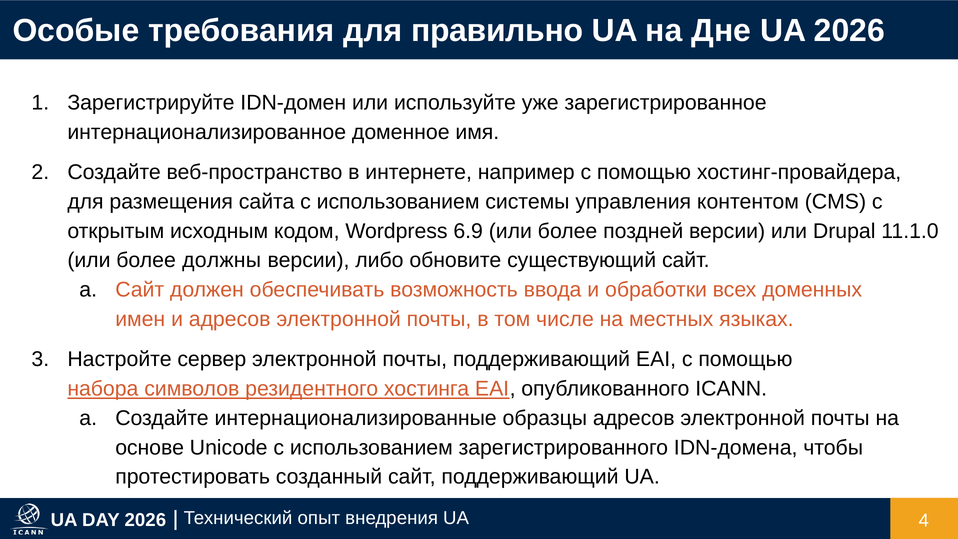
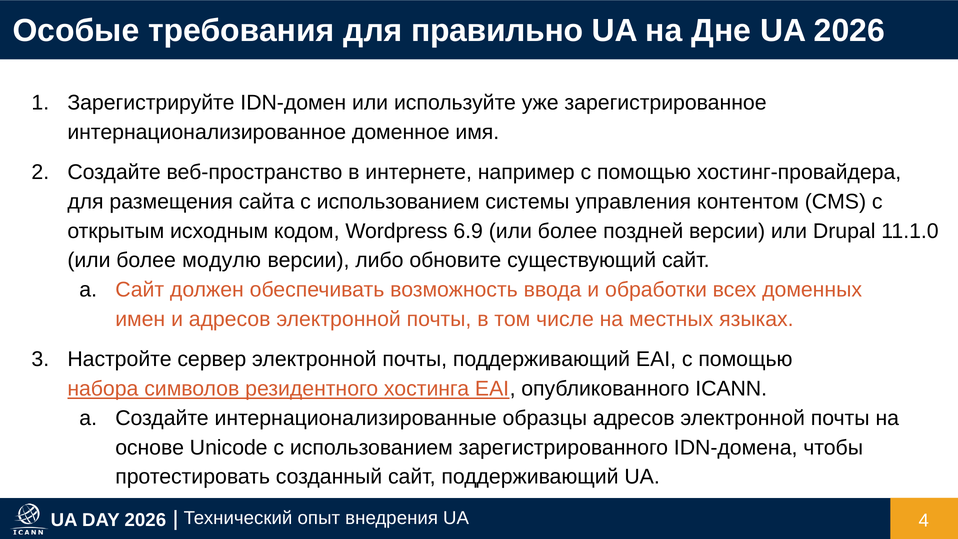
должны: должны -> модулю
